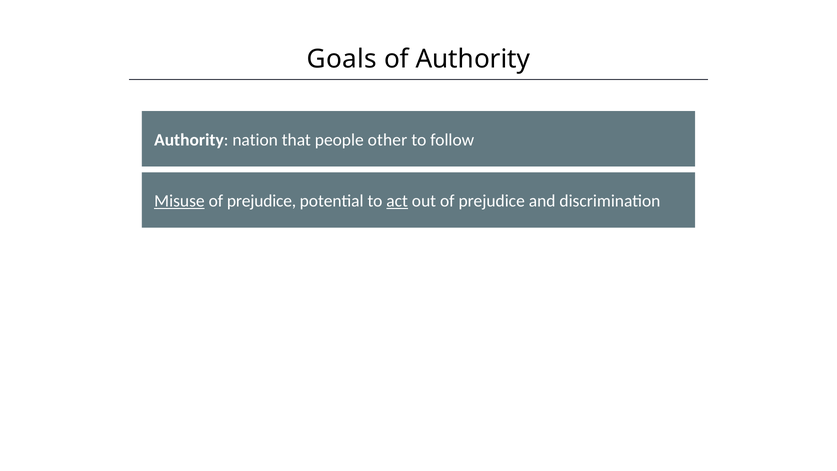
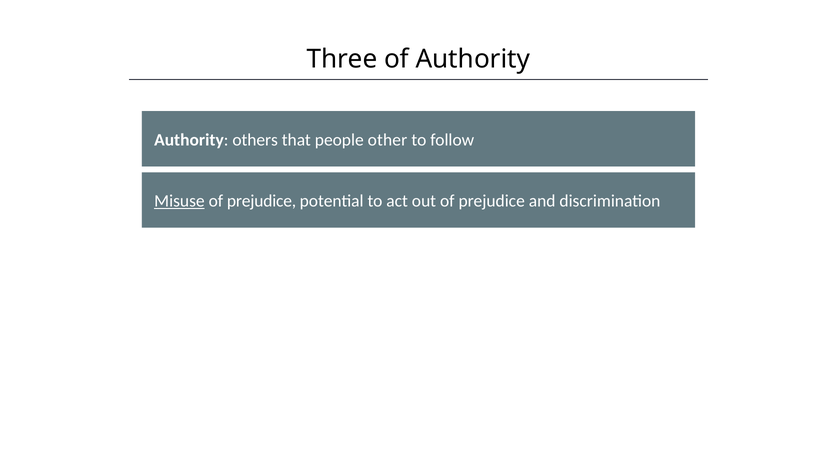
Goals: Goals -> Three
nation: nation -> others
act underline: present -> none
